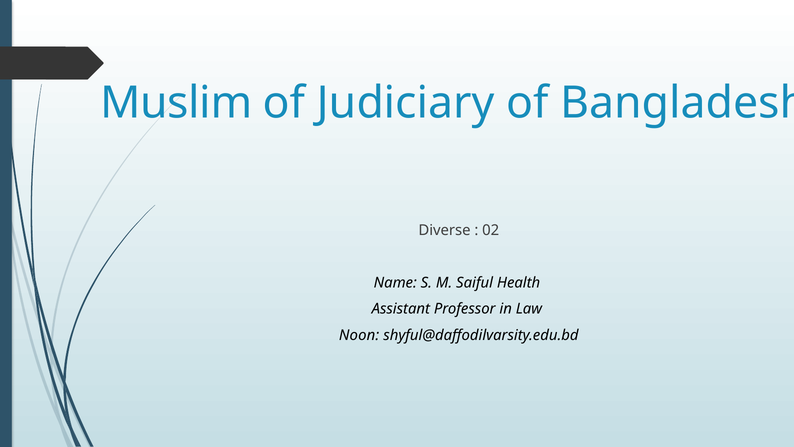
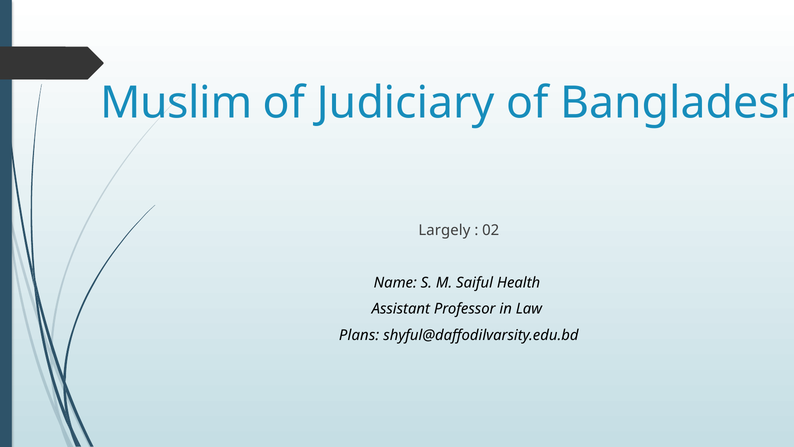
Diverse: Diverse -> Largely
Noon: Noon -> Plans
